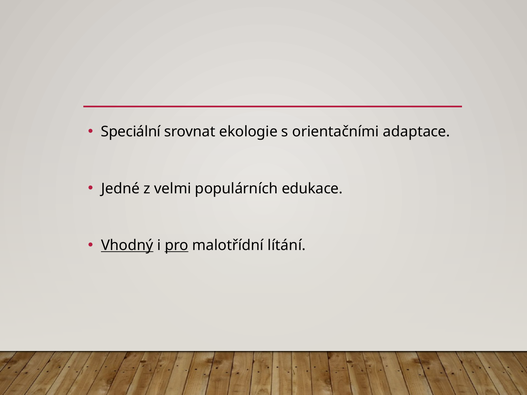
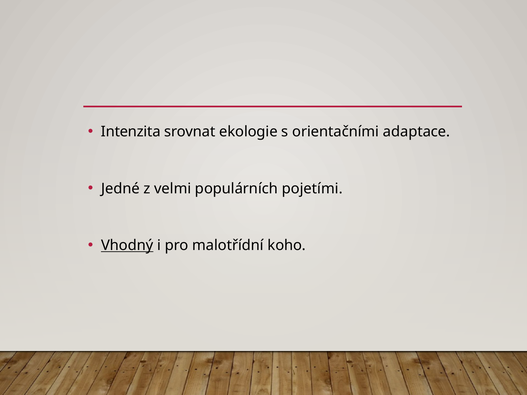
Speciální: Speciální -> Intenzita
edukace: edukace -> pojetími
pro underline: present -> none
lítání: lítání -> koho
